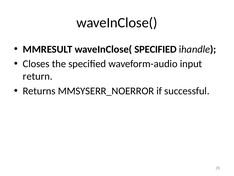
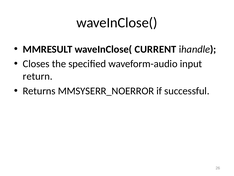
waveInClose( SPECIFIED: SPECIFIED -> CURRENT
